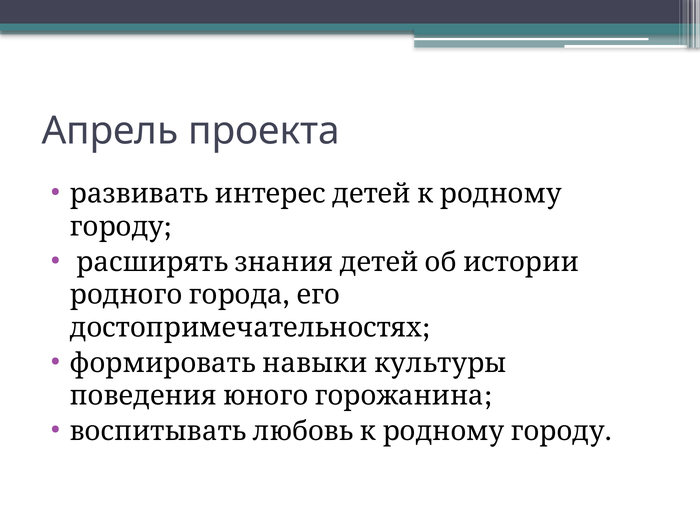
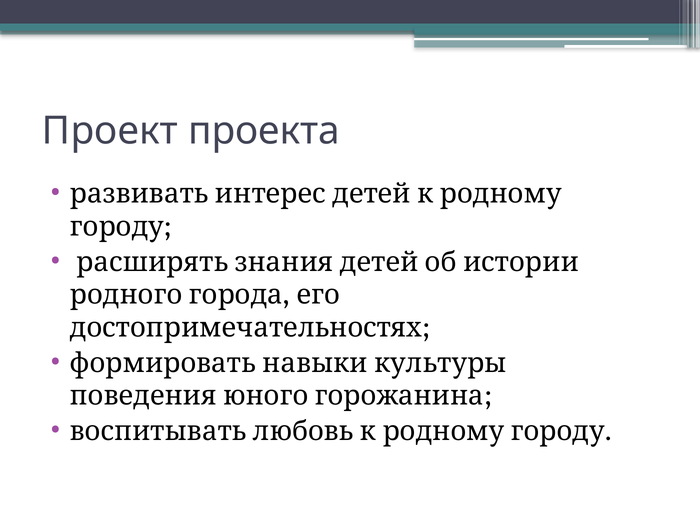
Апрель: Апрель -> Проект
